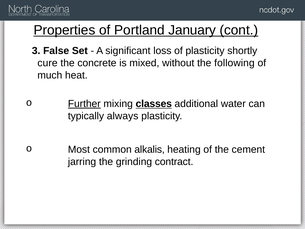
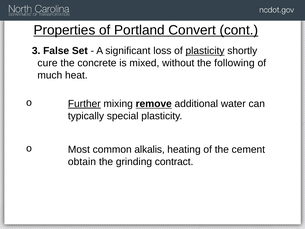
January: January -> Convert
plasticity at (205, 51) underline: none -> present
classes: classes -> remove
always: always -> special
jarring: jarring -> obtain
